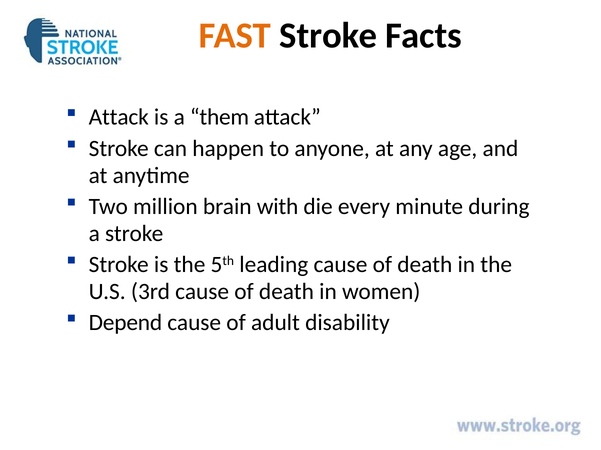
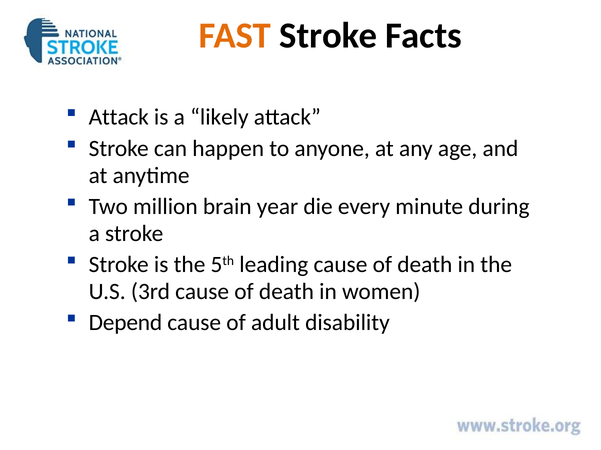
them: them -> likely
with: with -> year
